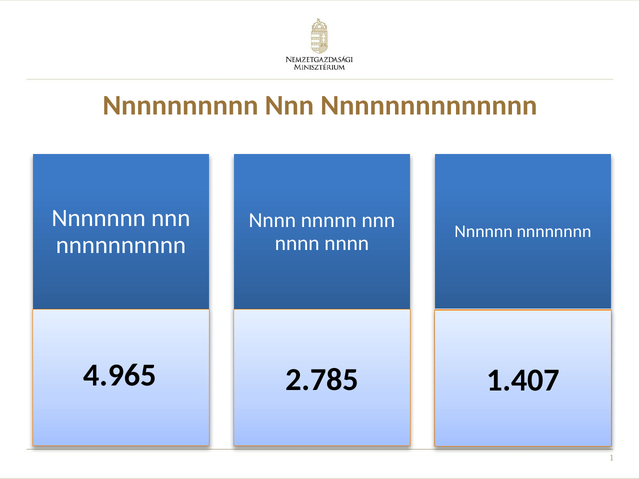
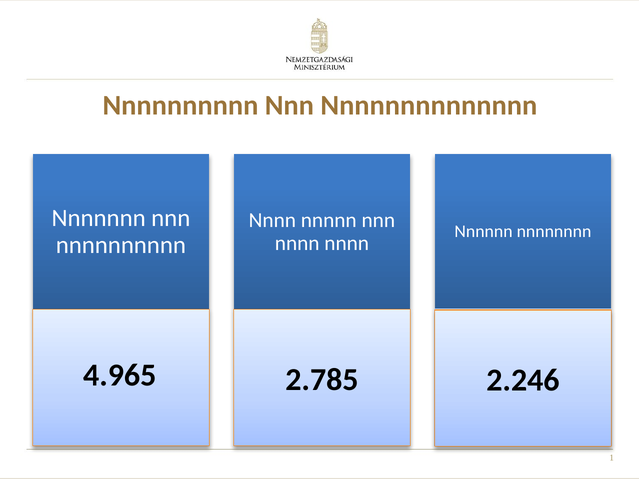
1.407: 1.407 -> 2.246
